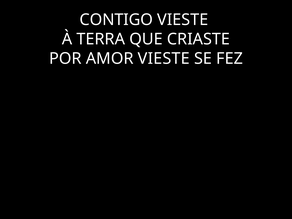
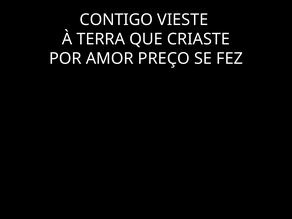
AMOR VIESTE: VIESTE -> PREÇO
